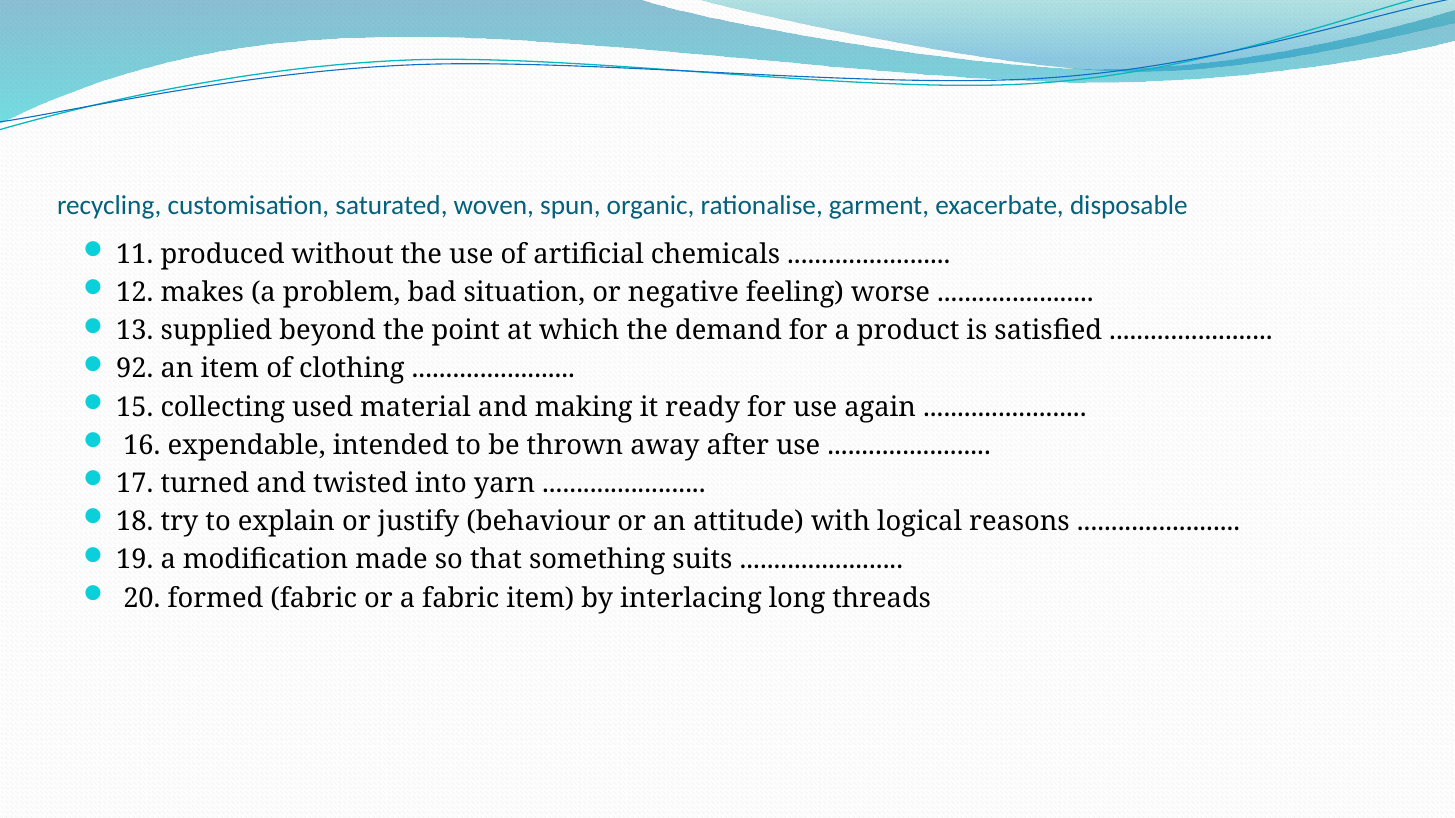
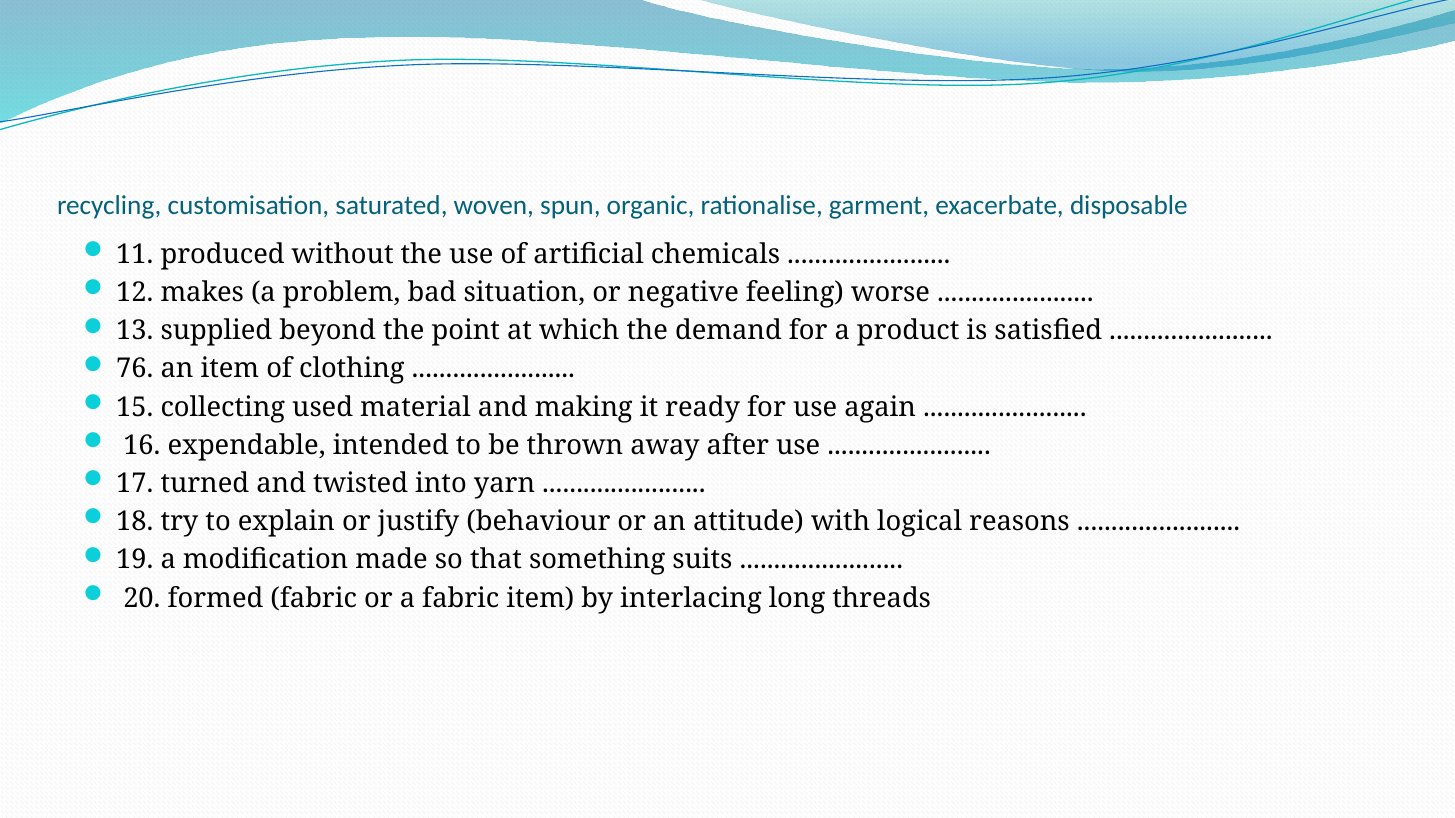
92: 92 -> 76
